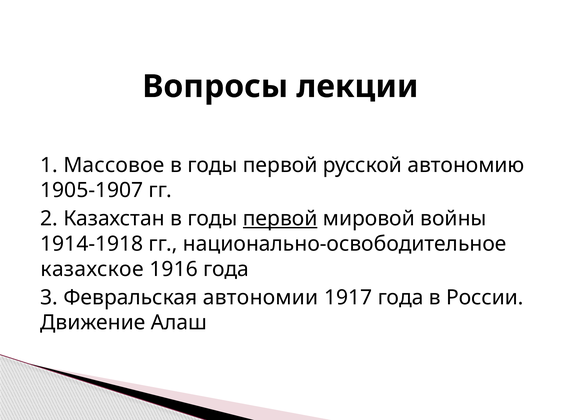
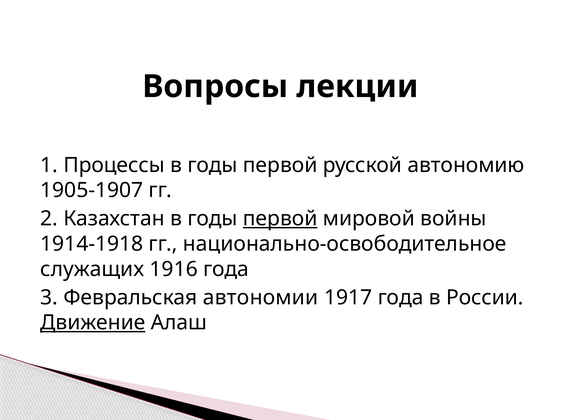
Массовое: Массовое -> Процессы
казахское: казахское -> служащих
Движение underline: none -> present
